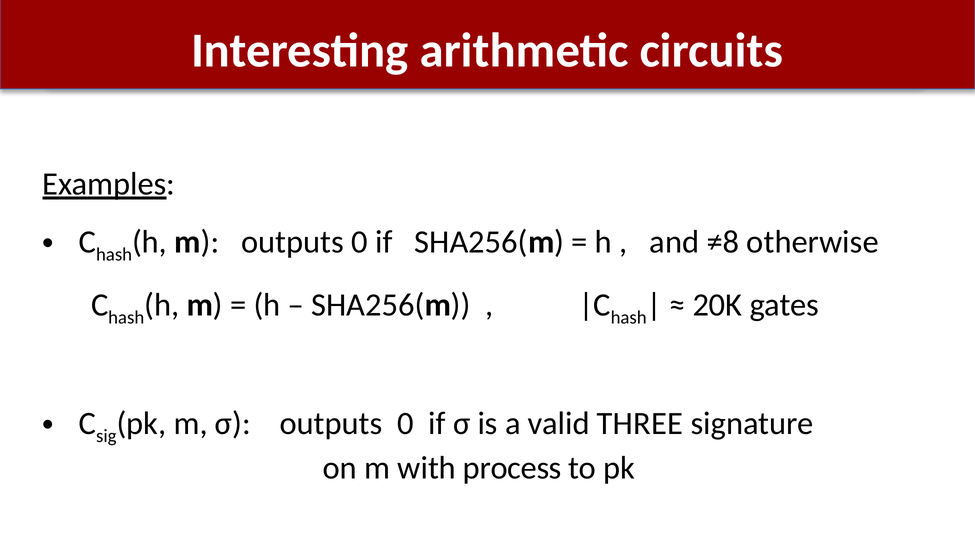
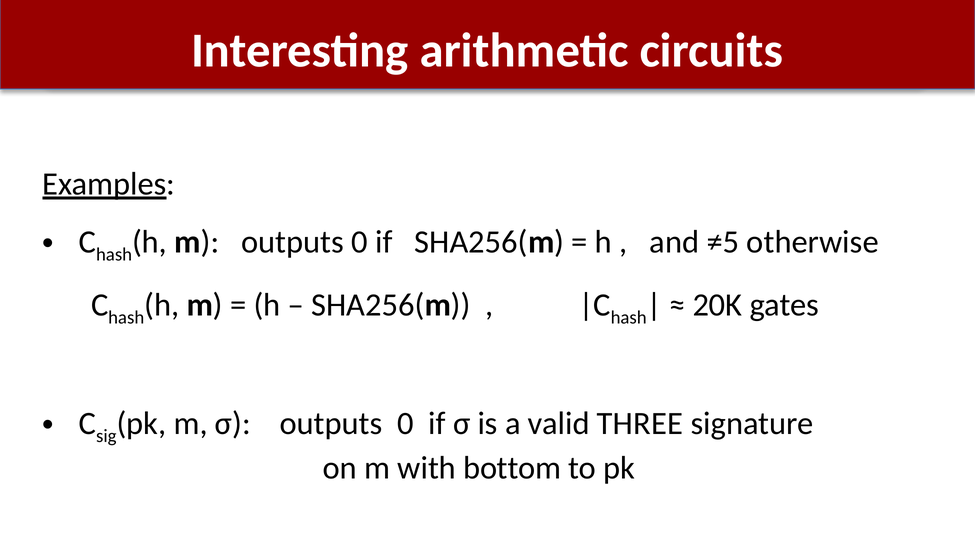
≠8: ≠8 -> ≠5
process: process -> bottom
